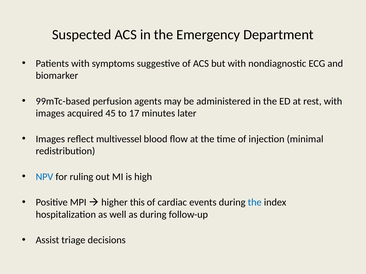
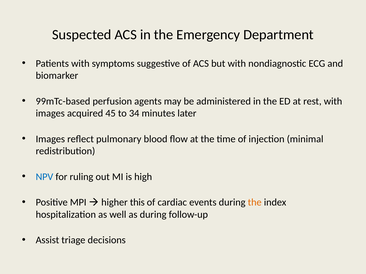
17: 17 -> 34
multivessel: multivessel -> pulmonary
the at (255, 203) colour: blue -> orange
